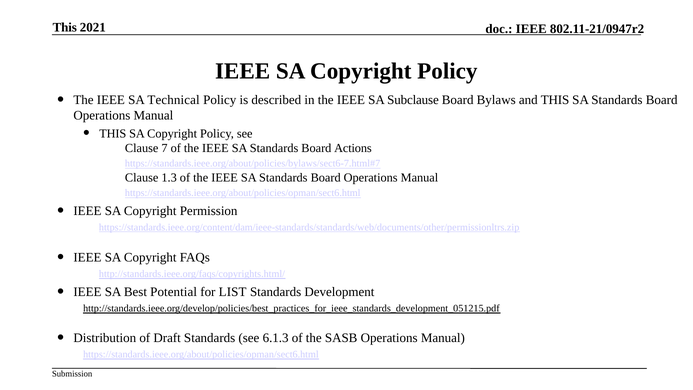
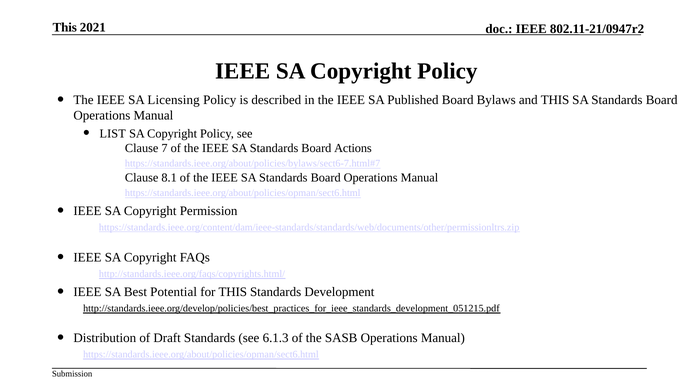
Technical: Technical -> Licensing
Subclause: Subclause -> Published
THIS at (113, 133): THIS -> LIST
1.3: 1.3 -> 8.1
for LIST: LIST -> THIS
